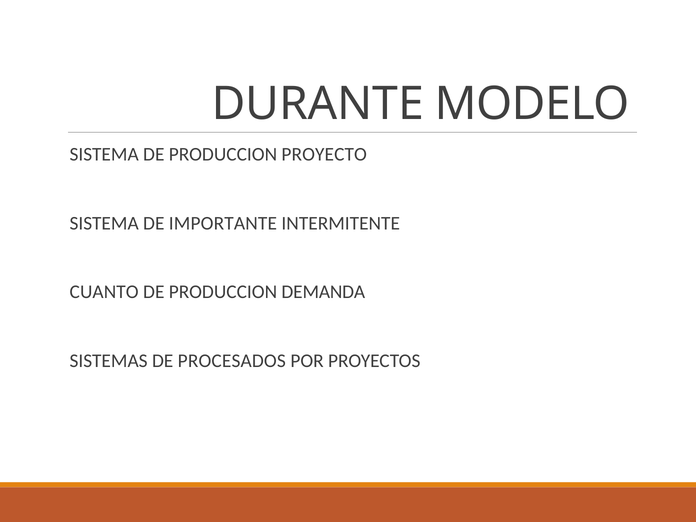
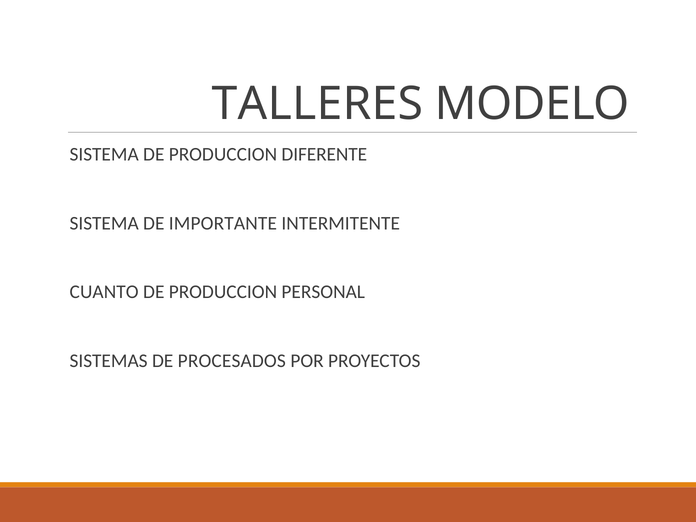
DURANTE: DURANTE -> TALLERES
PROYECTO: PROYECTO -> DIFERENTE
DEMANDA: DEMANDA -> PERSONAL
